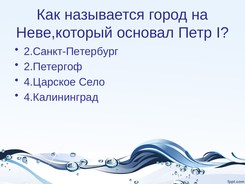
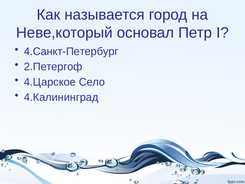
2.Санкт-Петербург: 2.Санкт-Петербург -> 4.Санкт-Петербург
